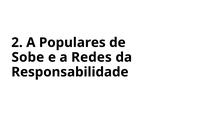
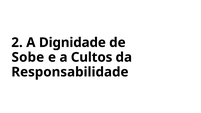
Populares: Populares -> Dignidade
Redes: Redes -> Cultos
